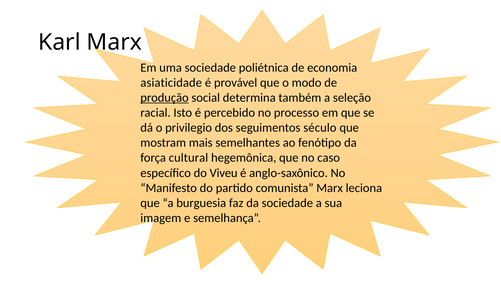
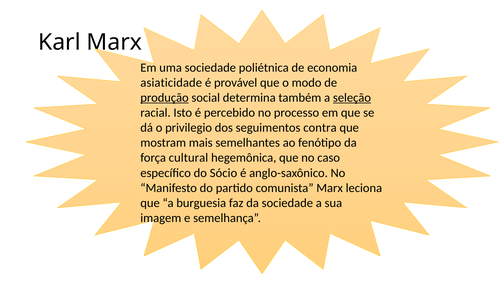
seleção underline: none -> present
século: século -> contra
Viveu: Viveu -> Sócio
